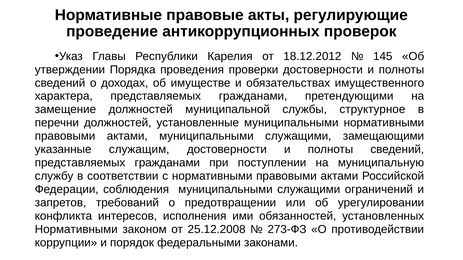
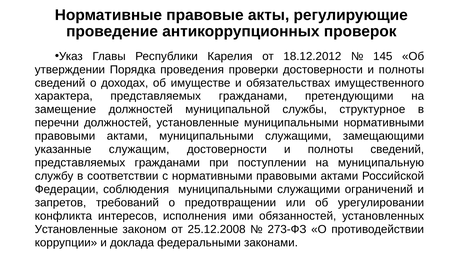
Нормативными at (76, 230): Нормативными -> Установленные
порядок: порядок -> доклада
